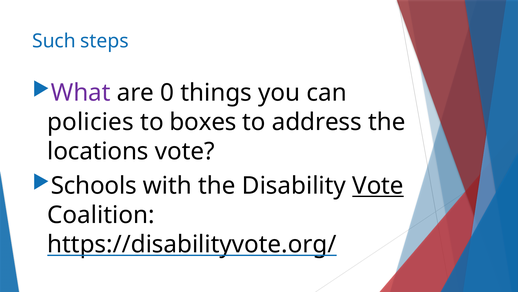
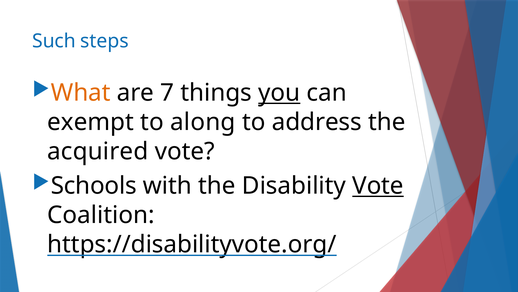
What colour: purple -> orange
0: 0 -> 7
you underline: none -> present
policies: policies -> exempt
boxes: boxes -> along
locations: locations -> acquired
